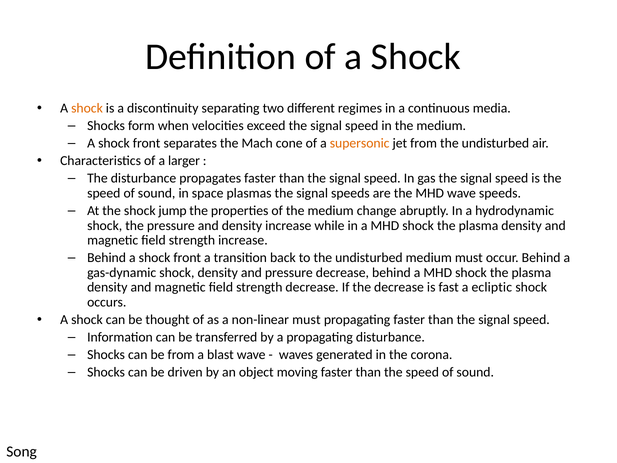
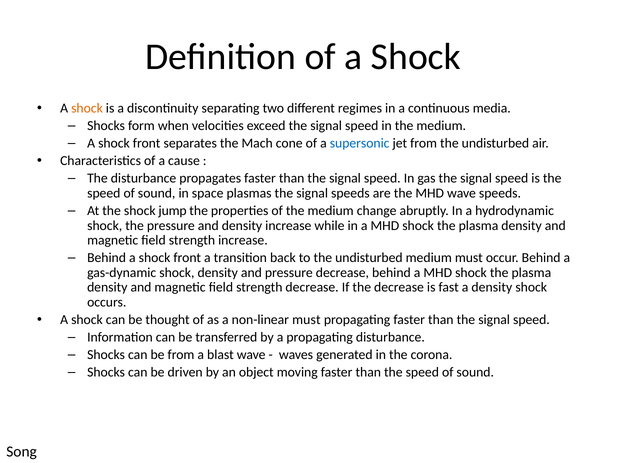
supersonic colour: orange -> blue
larger: larger -> cause
a ecliptic: ecliptic -> density
